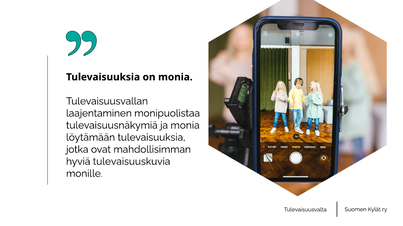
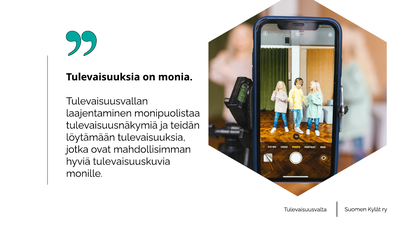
ja monia: monia -> teidän
